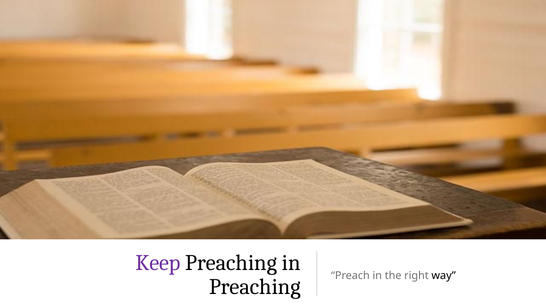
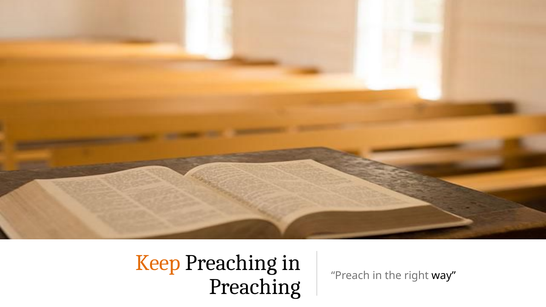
Keep colour: purple -> orange
